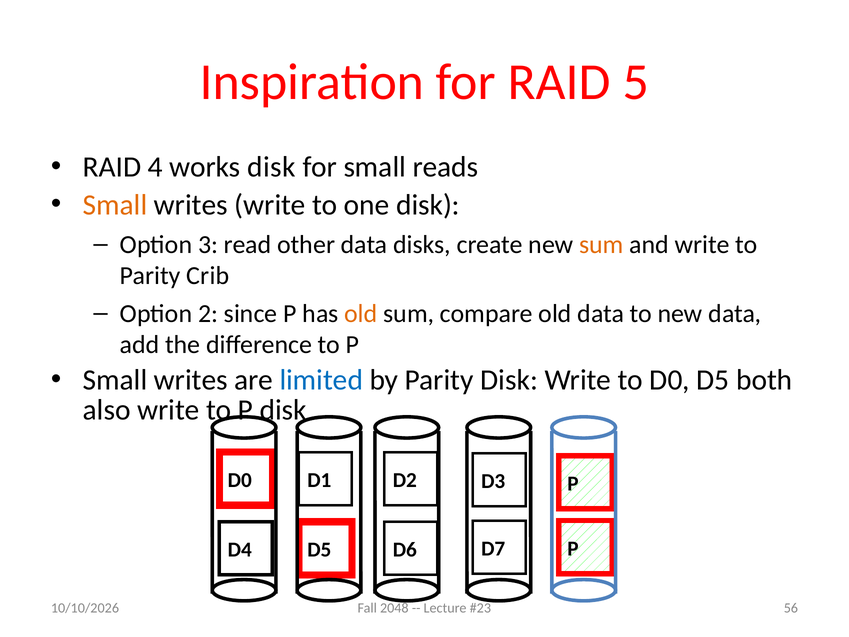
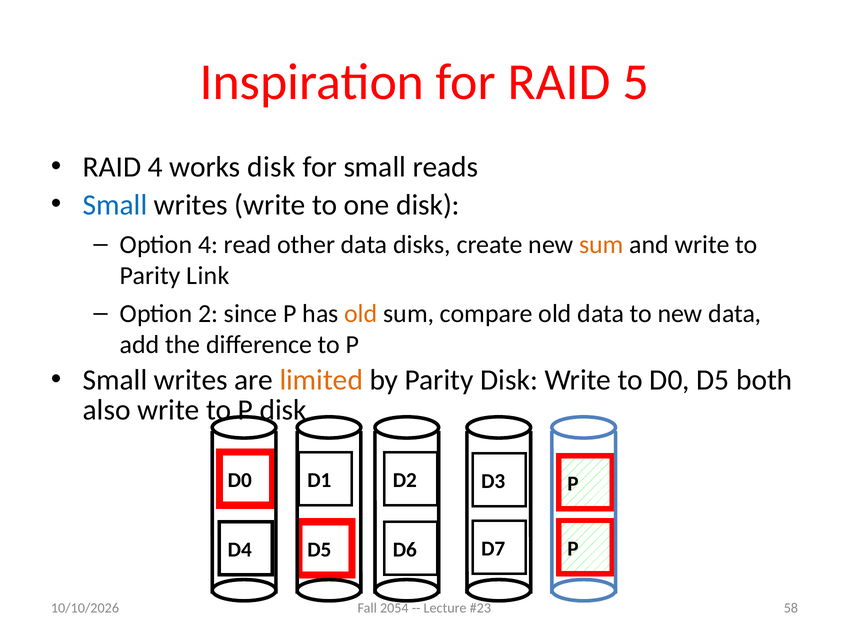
Small at (115, 205) colour: orange -> blue
Option 3: 3 -> 4
Crib: Crib -> Link
limited colour: blue -> orange
56: 56 -> 58
2048: 2048 -> 2054
